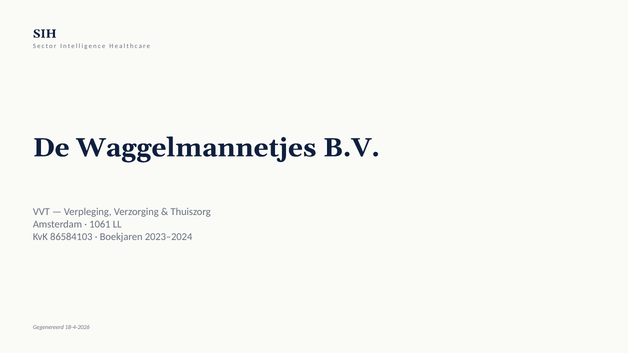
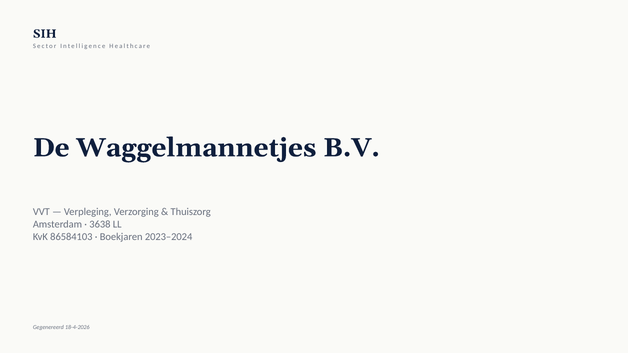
1061: 1061 -> 3638
